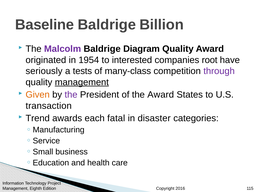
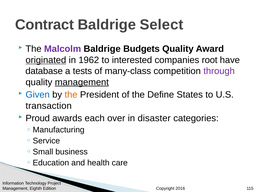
Baseline: Baseline -> Contract
Billion: Billion -> Select
Diagram: Diagram -> Budgets
originated underline: none -> present
1954: 1954 -> 1962
seriously: seriously -> database
Given colour: orange -> blue
the at (71, 95) colour: purple -> orange
the Award: Award -> Define
Trend: Trend -> Proud
fatal: fatal -> over
